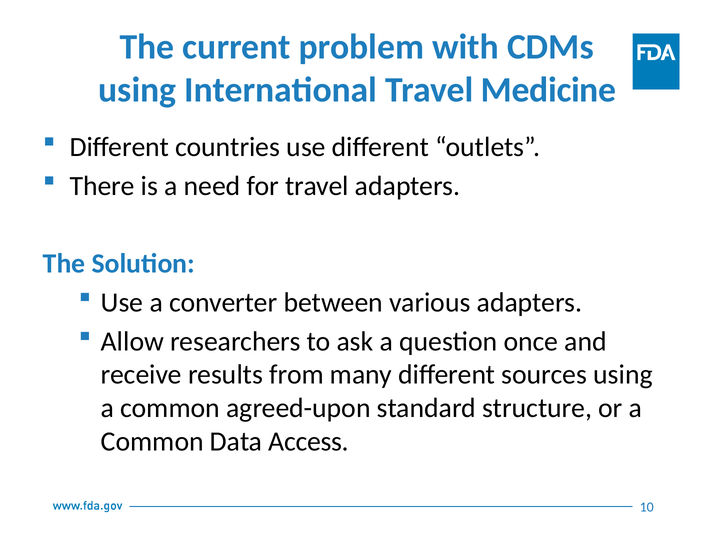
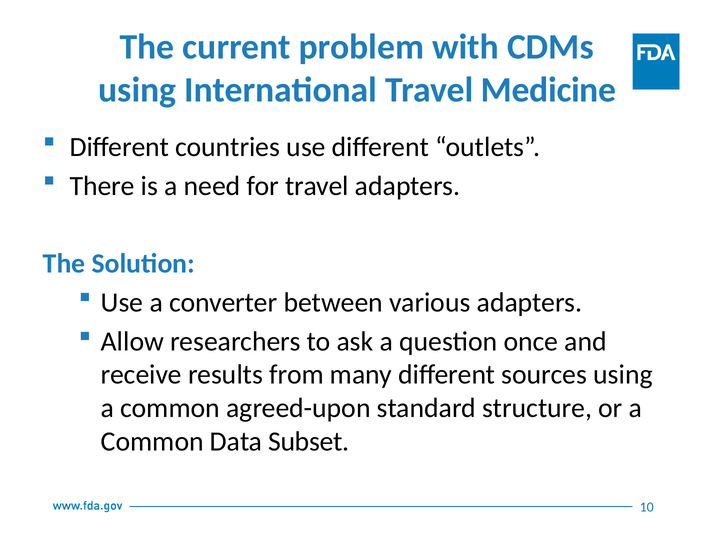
Access: Access -> Subset
